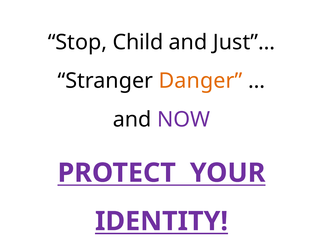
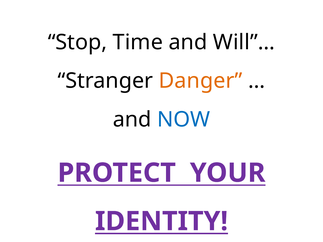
Child: Child -> Time
Just”…: Just”… -> Will”…
NOW colour: purple -> blue
